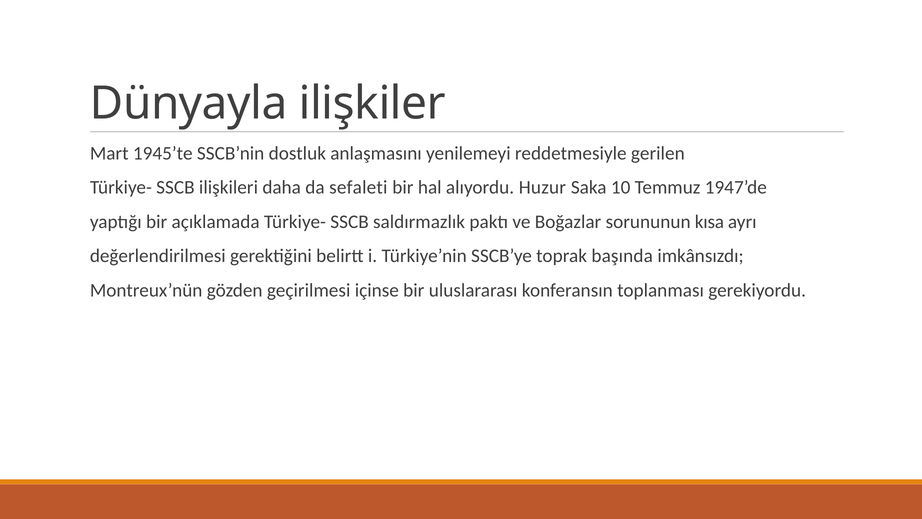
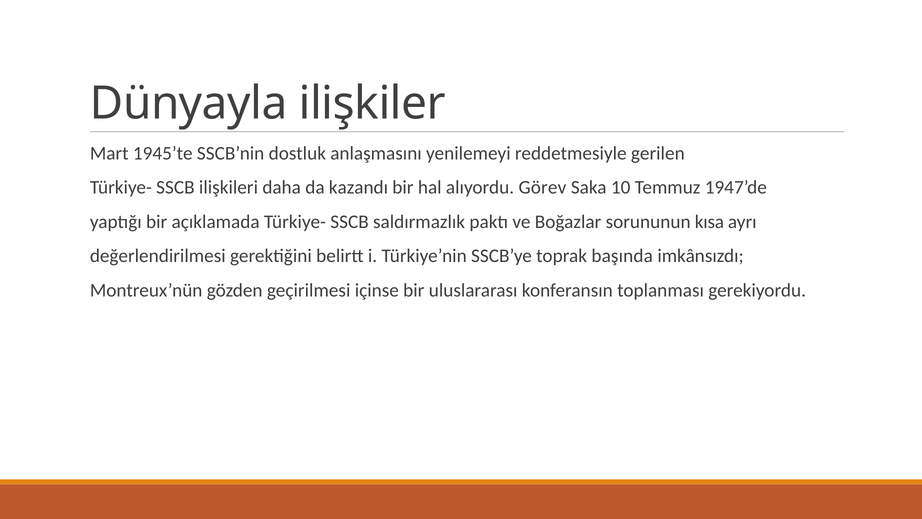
sefaleti: sefaleti -> kazandı
Huzur: Huzur -> Görev
